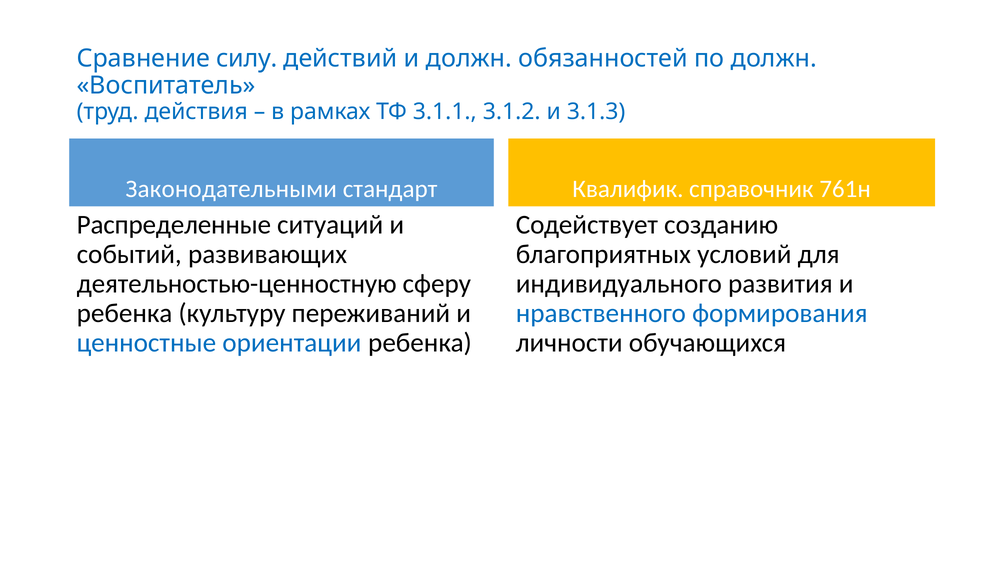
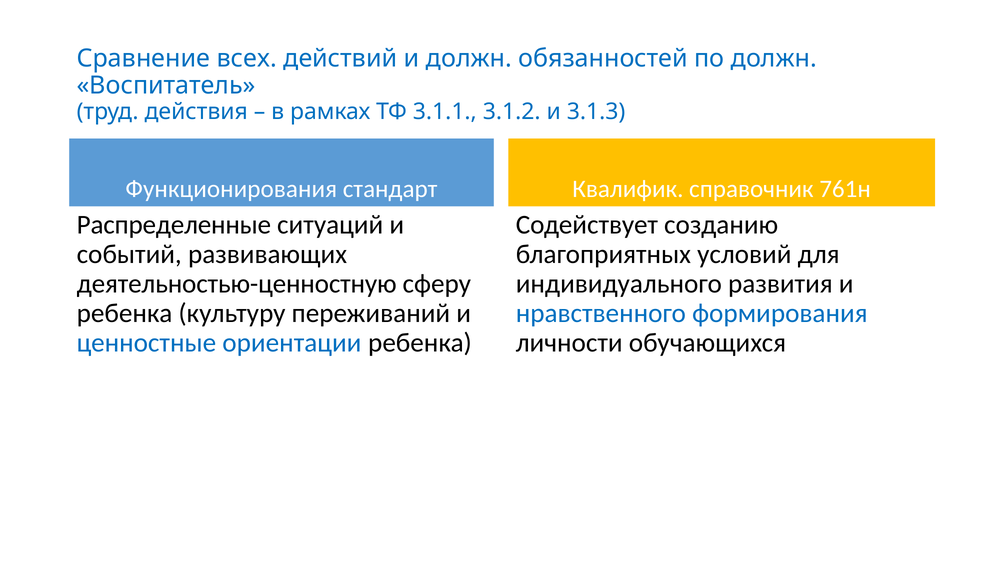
силу: силу -> всех
Законодательными: Законодательными -> Функционирования
